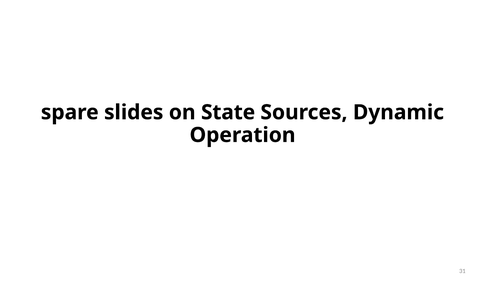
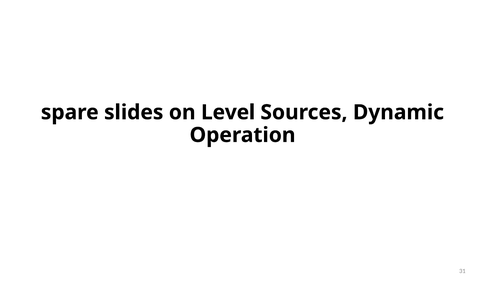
State: State -> Level
